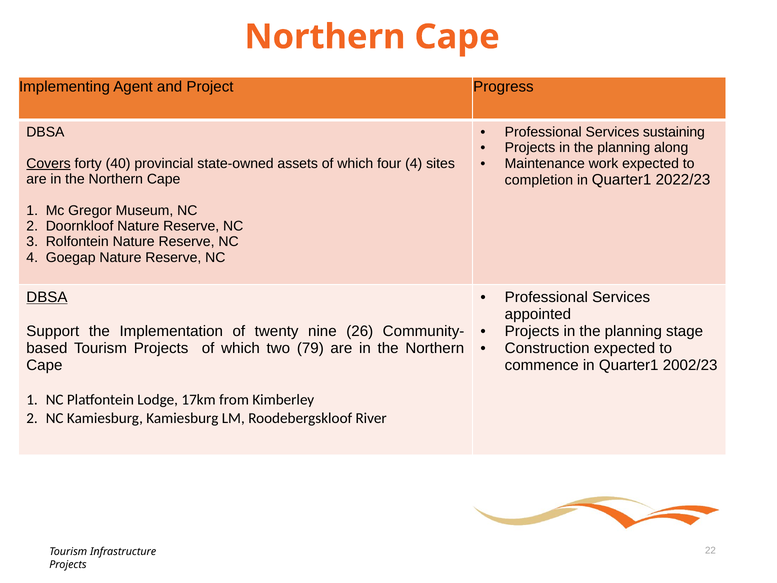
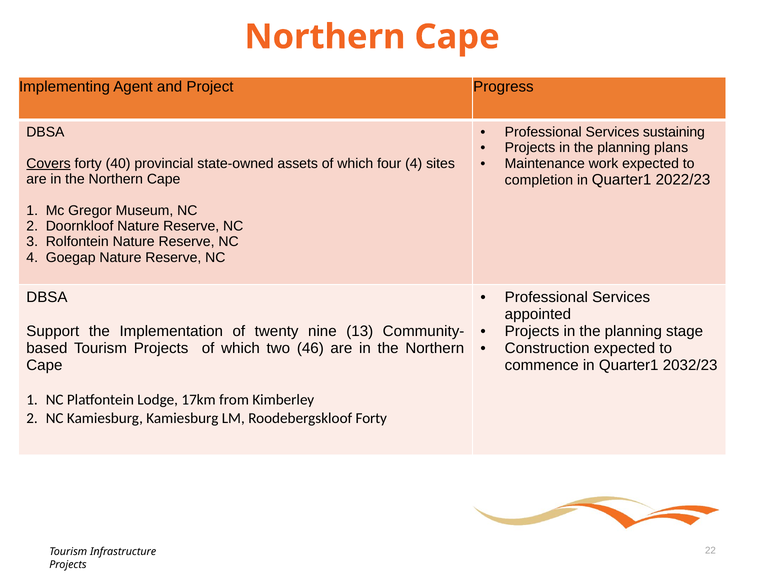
along: along -> plans
DBSA at (47, 297) underline: present -> none
26: 26 -> 13
79: 79 -> 46
2002/23: 2002/23 -> 2032/23
Roodebergskloof River: River -> Forty
